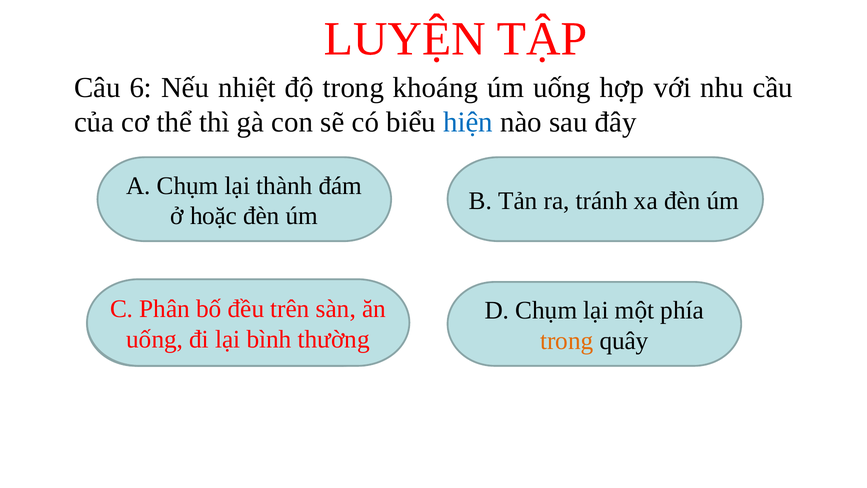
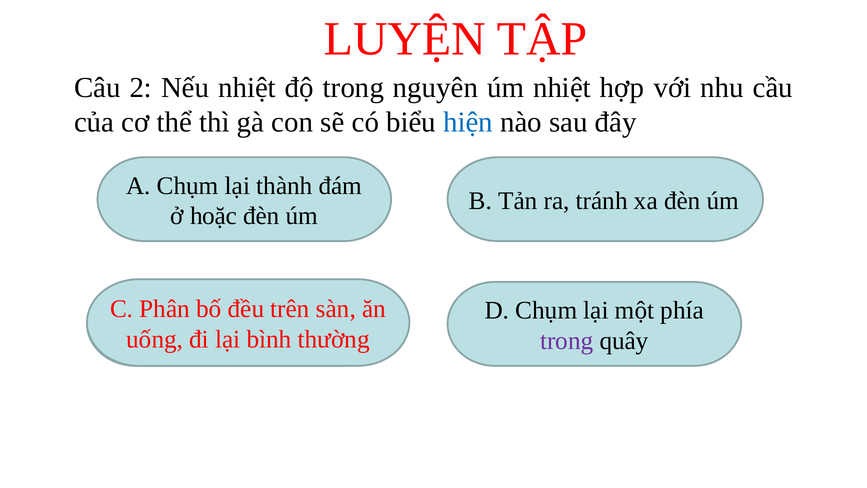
6: 6 -> 2
khoáng: khoáng -> nguyên
úm uống: uống -> nhiệt
trong at (567, 341) colour: orange -> purple
